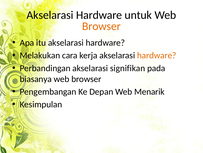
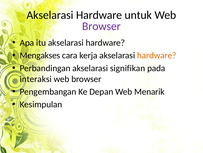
Browser at (101, 26) colour: orange -> purple
Melakukan: Melakukan -> Mengakses
biasanya: biasanya -> interaksi
